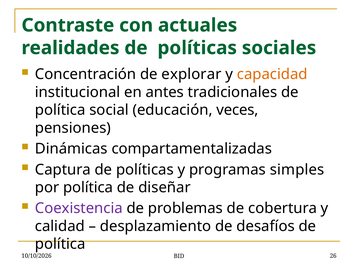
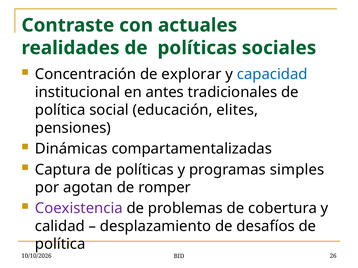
capacidad colour: orange -> blue
veces: veces -> elites
por política: política -> agotan
diseñar: diseñar -> romper
